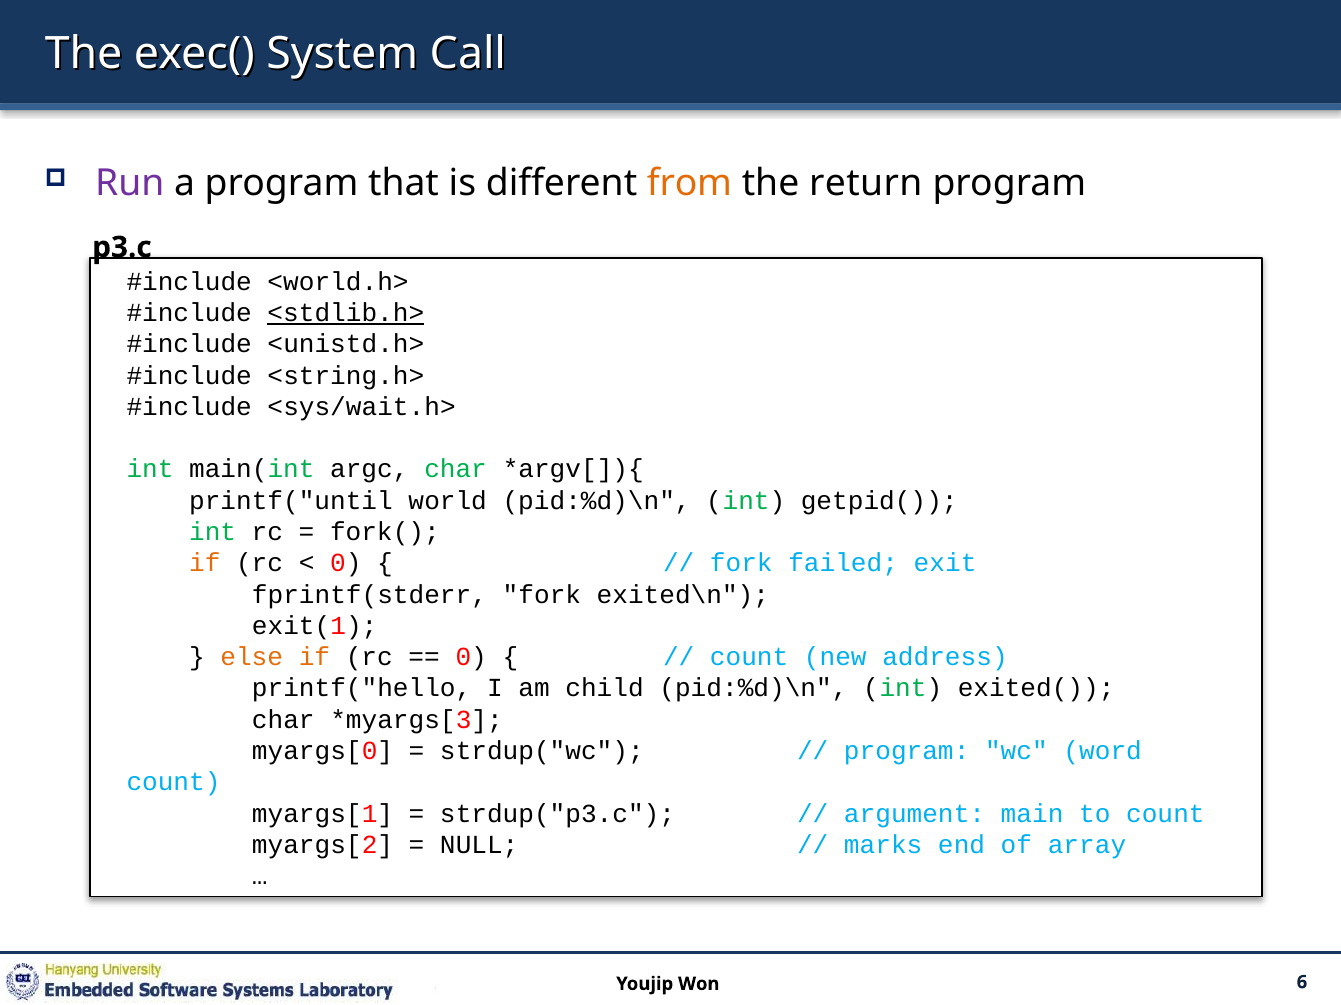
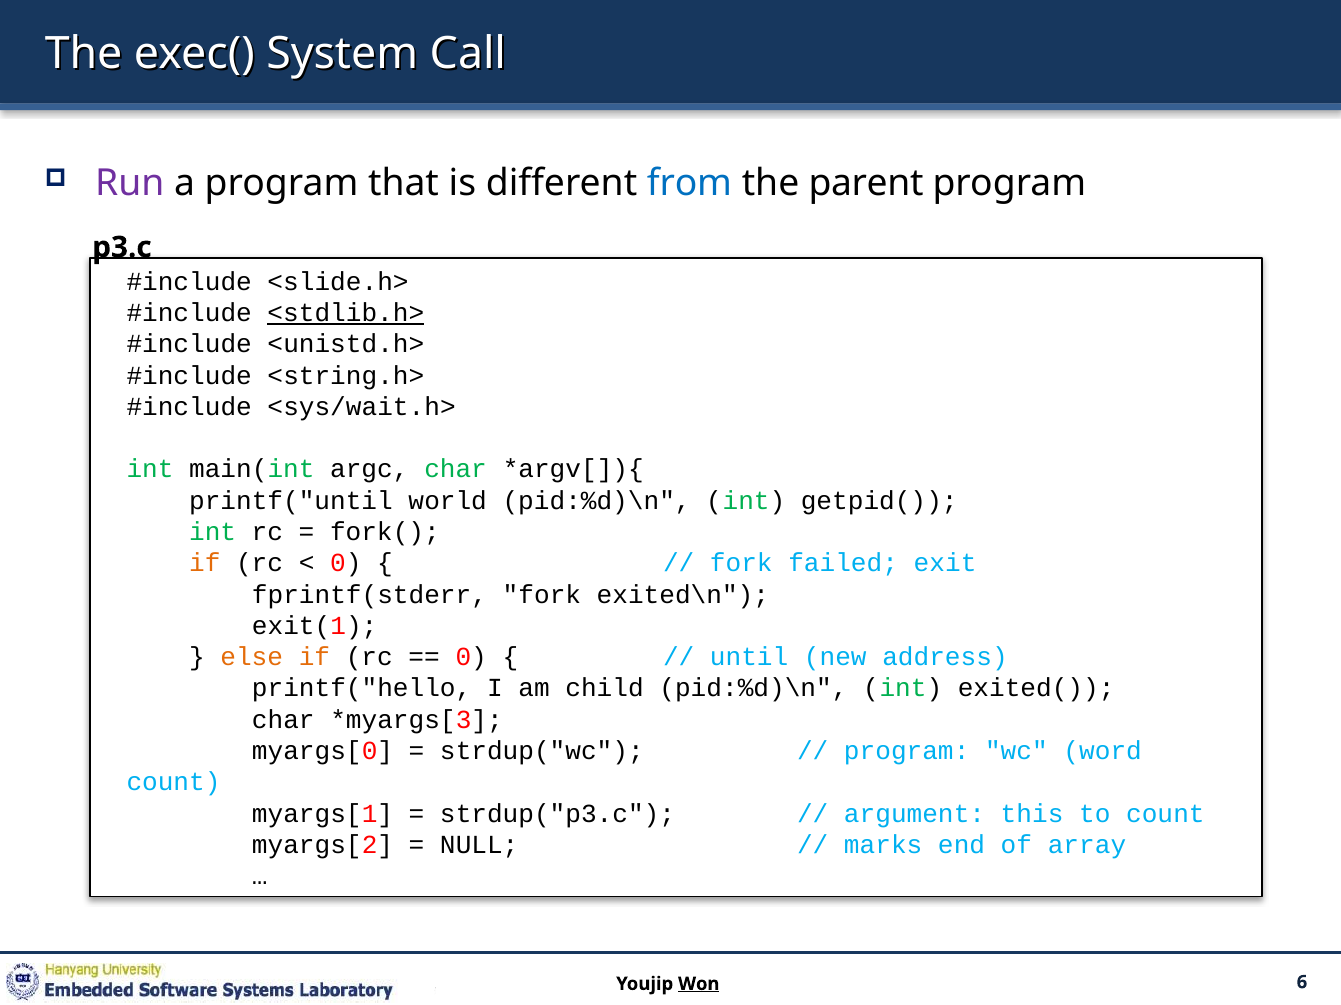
from colour: orange -> blue
return: return -> parent
<world.h>: <world.h> -> <slide.h>
count at (749, 658): count -> until
main: main -> this
Won underline: none -> present
